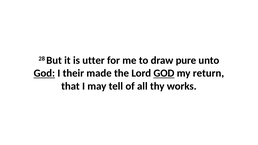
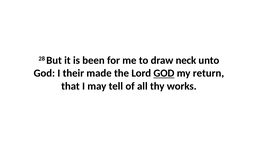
utter: utter -> been
pure: pure -> neck
God at (44, 73) underline: present -> none
